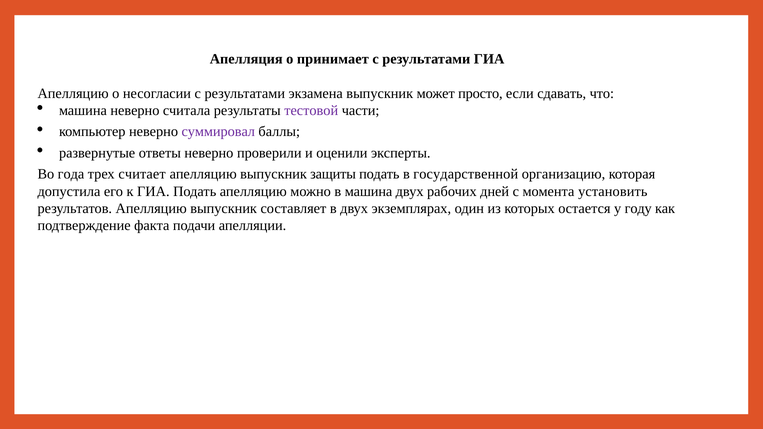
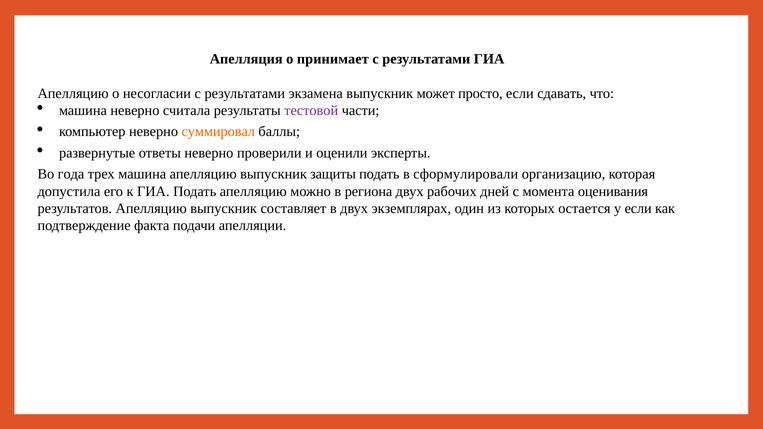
суммировал colour: purple -> orange
трех считает: считает -> машина
государственной: государственной -> сформулировали
в машина: машина -> региона
установить: установить -> оценивания
у году: году -> если
